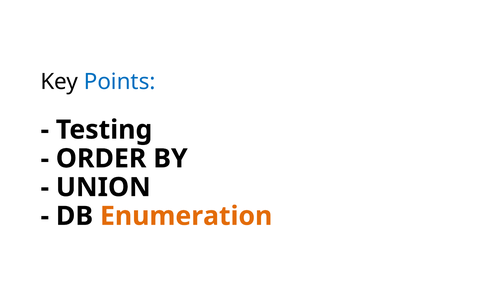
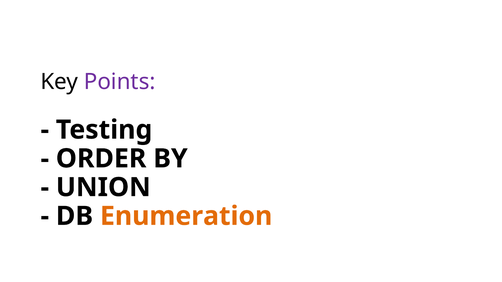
Points colour: blue -> purple
